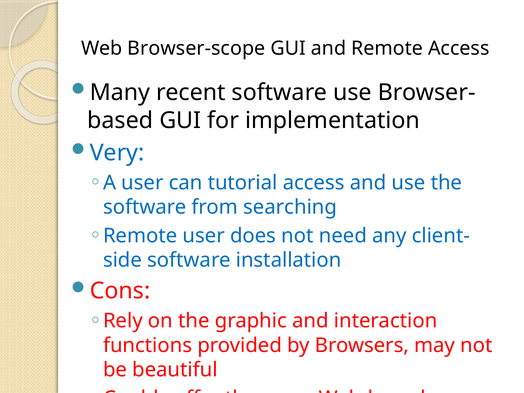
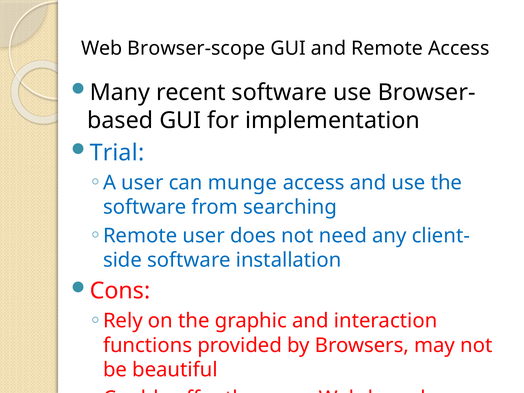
Very: Very -> Trial
tutorial: tutorial -> munge
